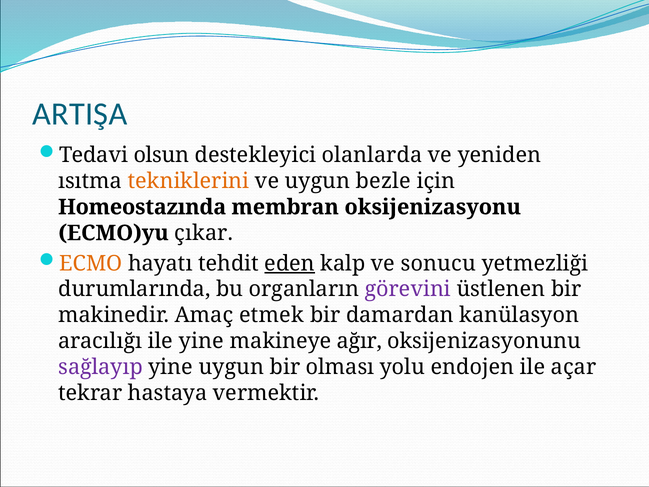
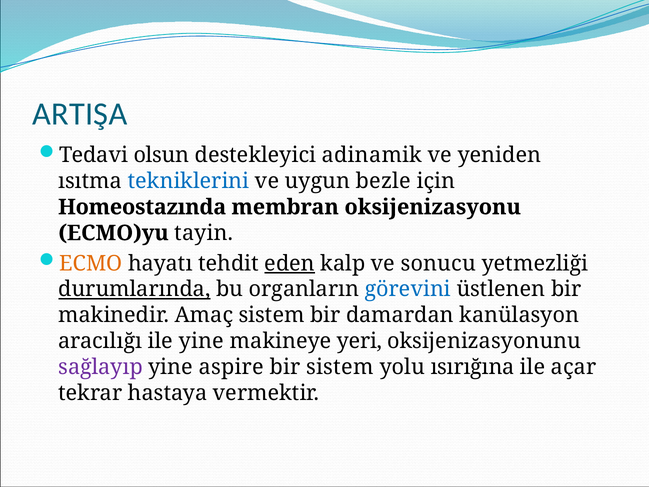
olanlarda: olanlarda -> adinamik
tekniklerini colour: orange -> blue
çıkar: çıkar -> tayin
durumlarında underline: none -> present
görevini colour: purple -> blue
Amaç etmek: etmek -> sistem
ağır: ağır -> yeri
yine uygun: uygun -> aspire
bir olması: olması -> sistem
endojen: endojen -> ısırığına
